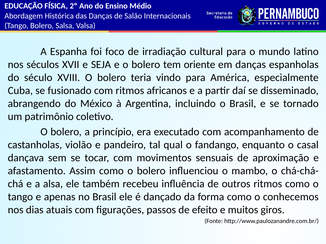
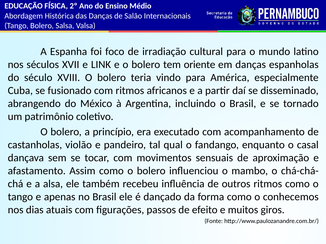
SEJA: SEJA -> LINK
